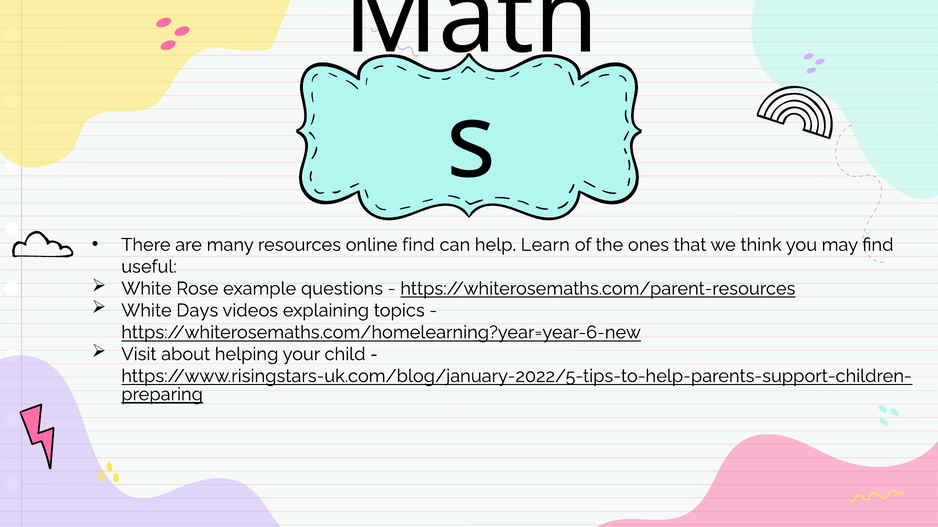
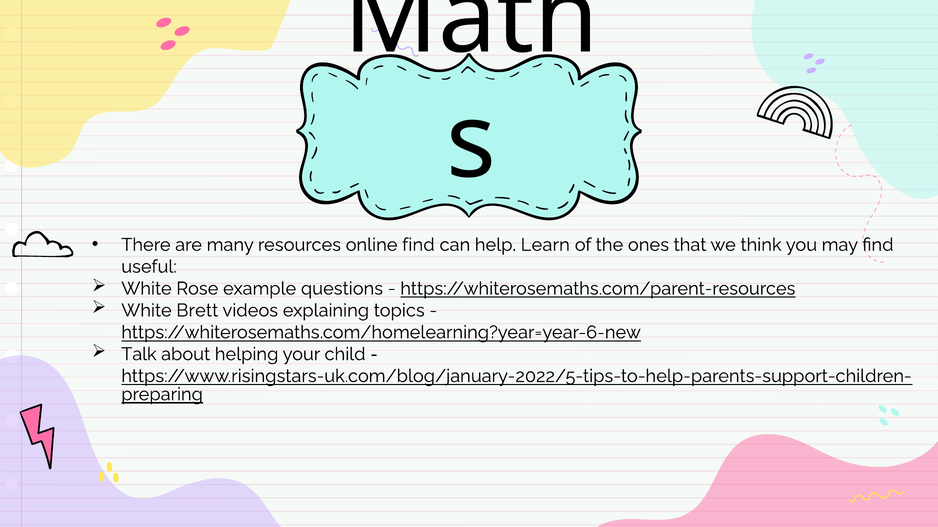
Days: Days -> Brett
Visit: Visit -> Talk
